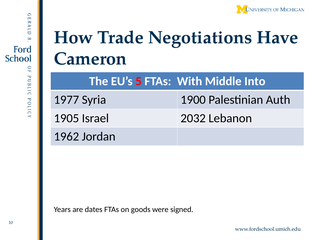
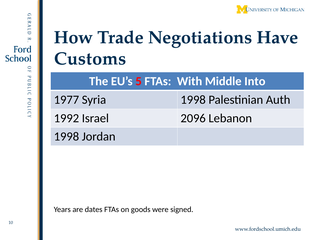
Cameron: Cameron -> Customs
Syria 1900: 1900 -> 1998
1905: 1905 -> 1992
2032: 2032 -> 2096
1962 at (66, 137): 1962 -> 1998
